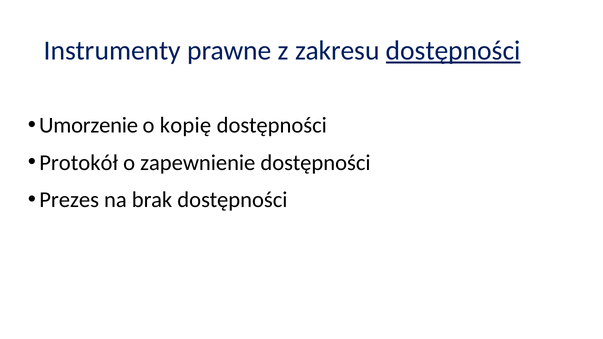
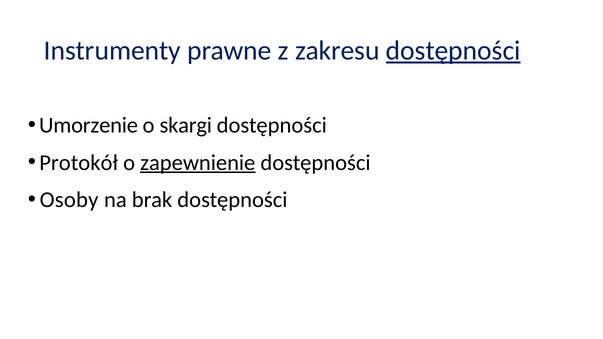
kopię: kopię -> skargi
zapewnienie underline: none -> present
Prezes: Prezes -> Osoby
